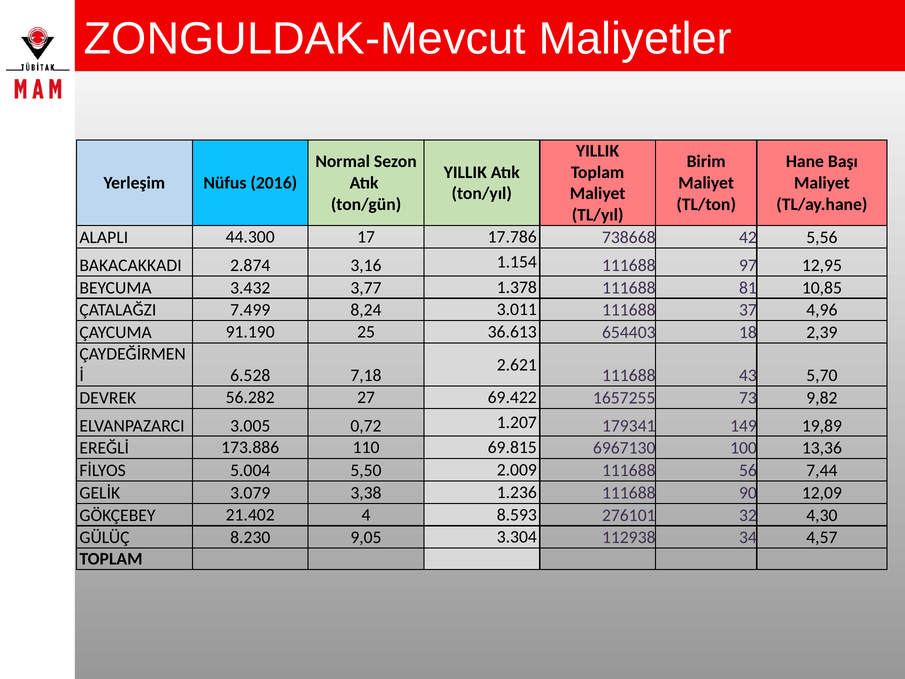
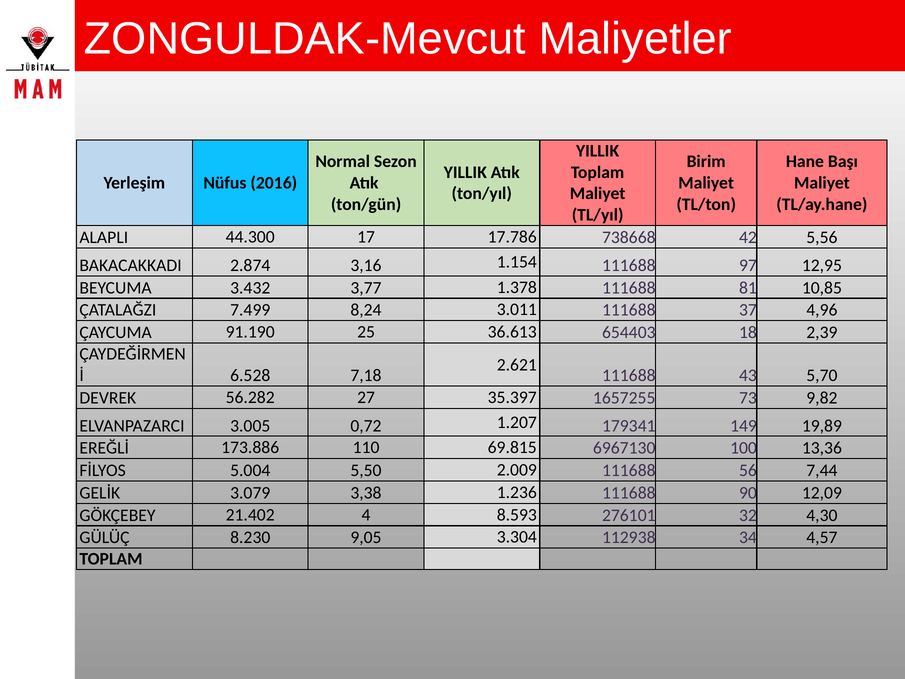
69.422: 69.422 -> 35.397
